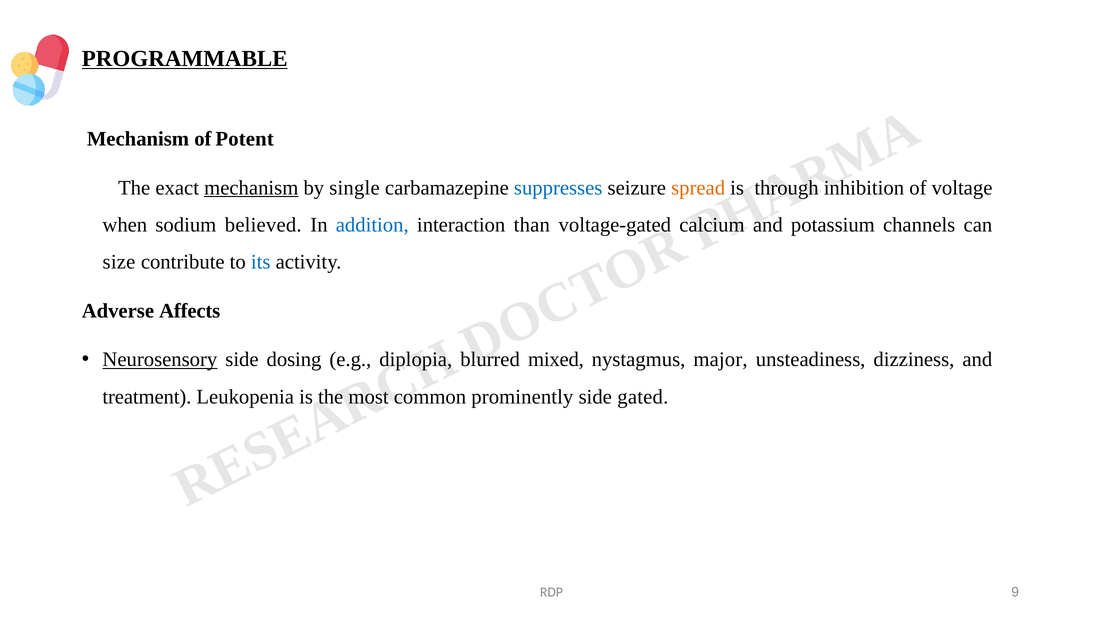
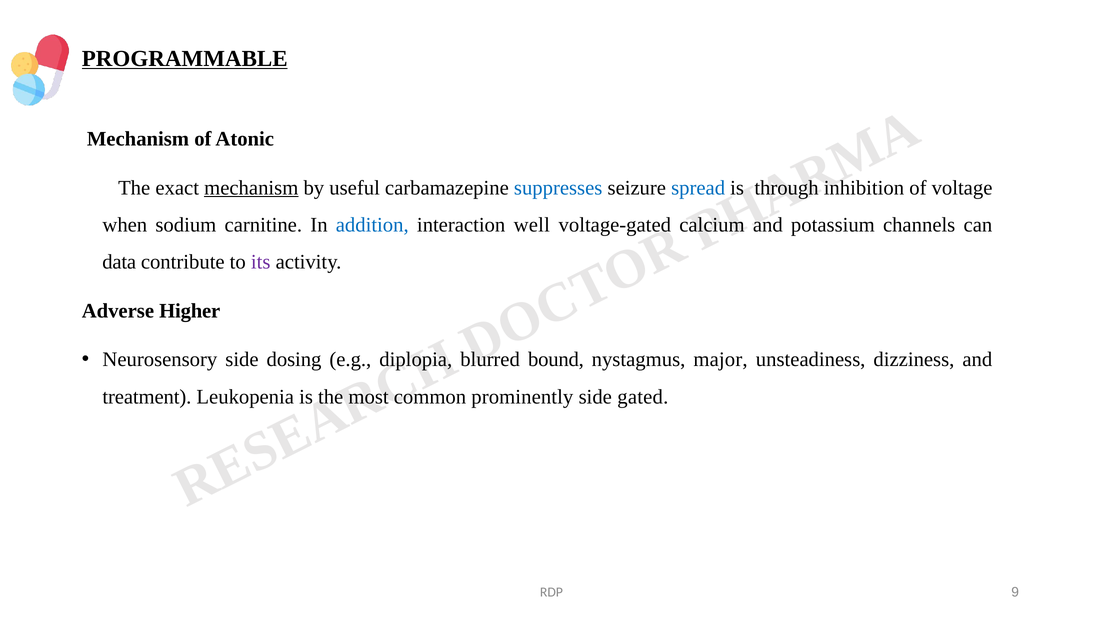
Potent: Potent -> Atonic
single: single -> useful
spread colour: orange -> blue
believed: believed -> carnitine
than: than -> well
size: size -> data
its colour: blue -> purple
Affects: Affects -> Higher
Neurosensory underline: present -> none
mixed: mixed -> bound
